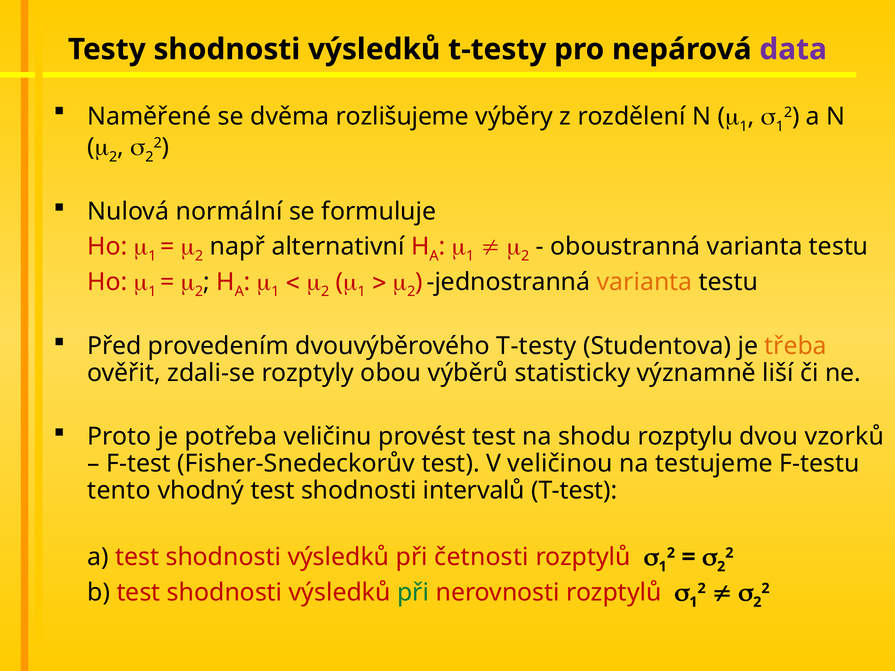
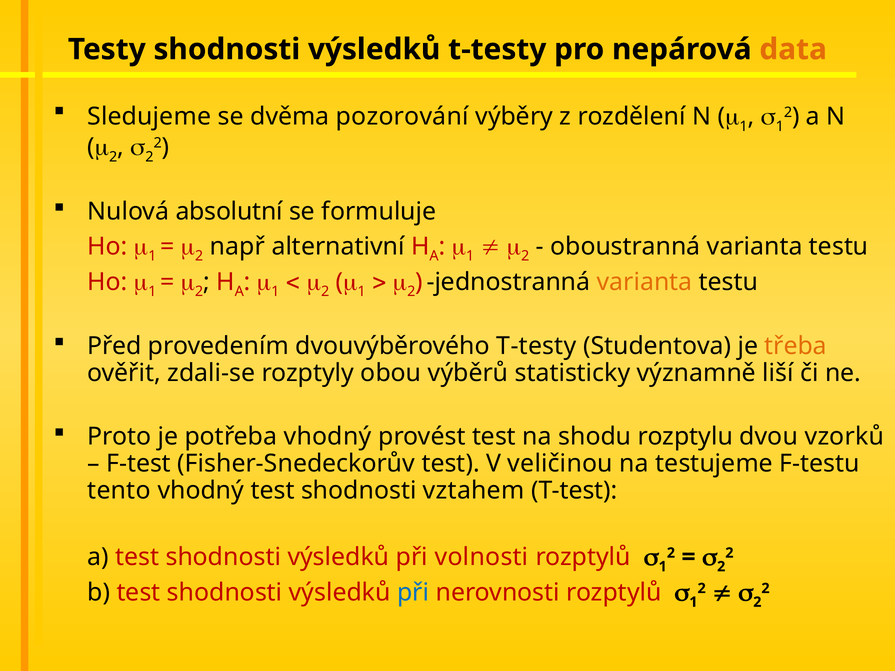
data colour: purple -> orange
Naměřené: Naměřené -> Sledujeme
rozlišujeme: rozlišujeme -> pozorování
normální: normální -> absolutní
potřeba veličinu: veličinu -> vhodný
intervalů: intervalů -> vztahem
četnosti: četnosti -> volnosti
při at (413, 593) colour: green -> blue
